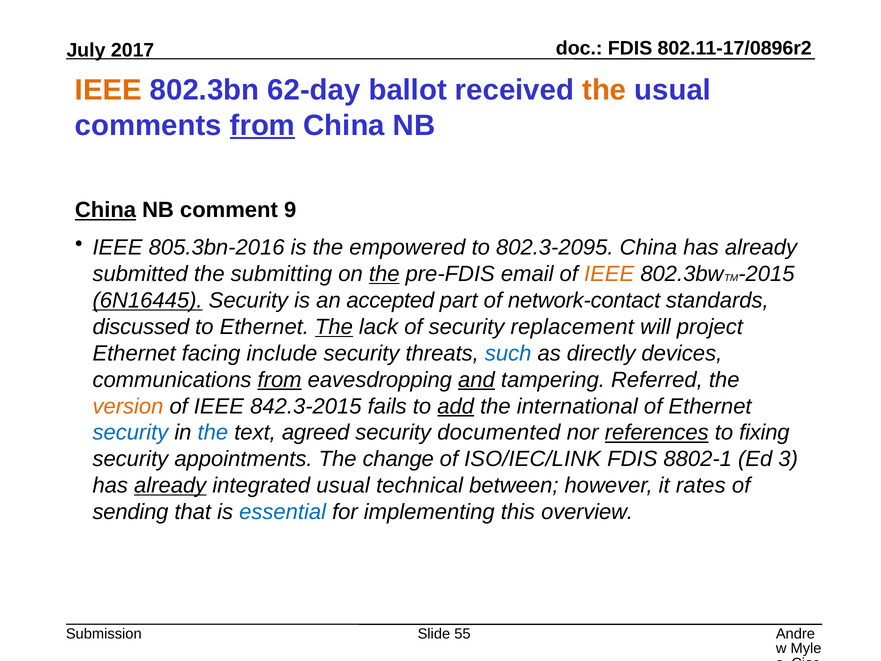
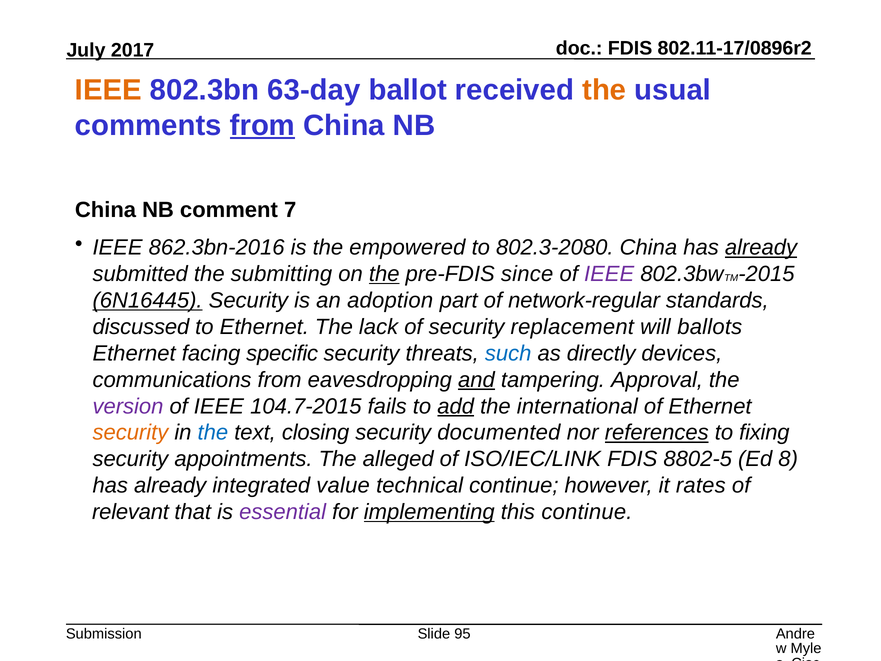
62-day: 62-day -> 63-day
China at (106, 210) underline: present -> none
9: 9 -> 7
805.3bn-2016: 805.3bn-2016 -> 862.3bn-2016
802.3-2095: 802.3-2095 -> 802.3-2080
already at (761, 248) underline: none -> present
email: email -> since
IEEE at (609, 274) colour: orange -> purple
accepted: accepted -> adoption
network-contact: network-contact -> network-regular
The at (334, 327) underline: present -> none
project: project -> ballots
include: include -> specific
from at (280, 380) underline: present -> none
Referred: Referred -> Approval
version colour: orange -> purple
842.3-2015: 842.3-2015 -> 104.7-2015
security at (130, 433) colour: blue -> orange
agreed: agreed -> closing
change: change -> alleged
8802-1: 8802-1 -> 8802-5
3: 3 -> 8
already at (170, 485) underline: present -> none
integrated usual: usual -> value
technical between: between -> continue
sending: sending -> relevant
essential colour: blue -> purple
implementing underline: none -> present
this overview: overview -> continue
55: 55 -> 95
